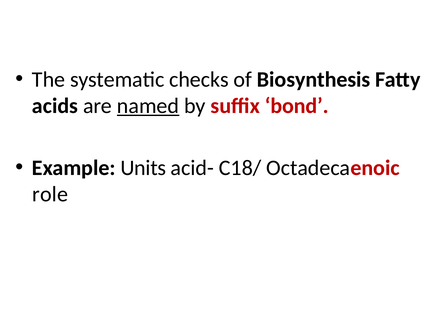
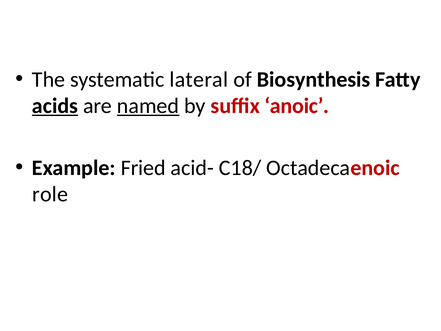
checks: checks -> lateral
acids underline: none -> present
bond: bond -> anoic
Units: Units -> Fried
